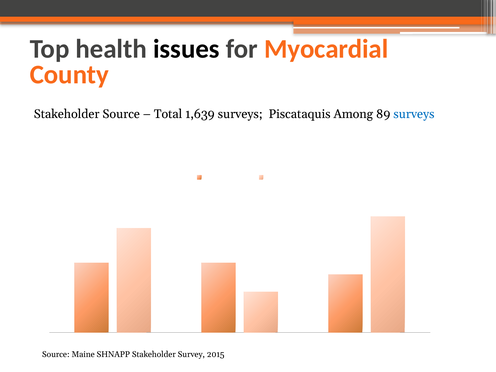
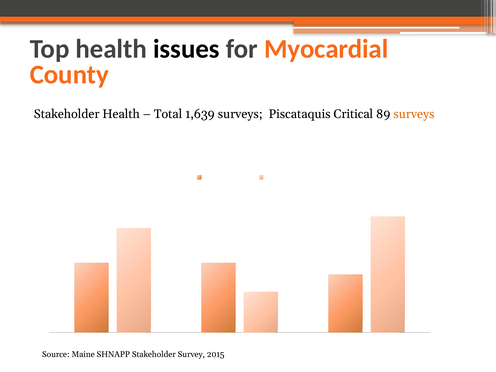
Stakeholder Source: Source -> Health
Piscataquis Among: Among -> Critical
surveys at (414, 114) colour: blue -> orange
